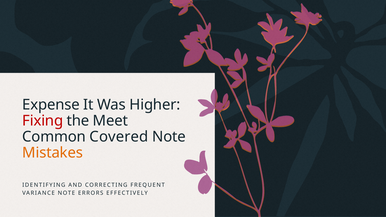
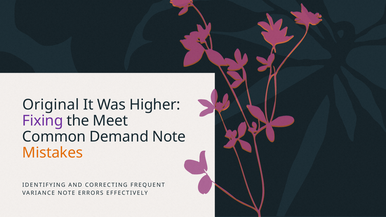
Expense: Expense -> Original
Fixing colour: red -> purple
Covered: Covered -> Demand
